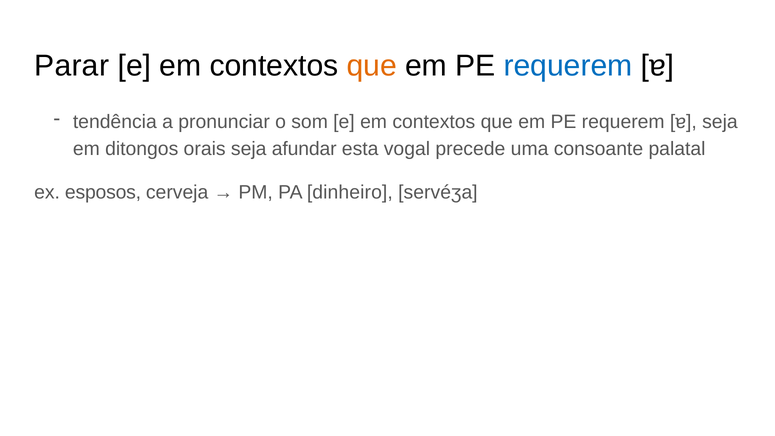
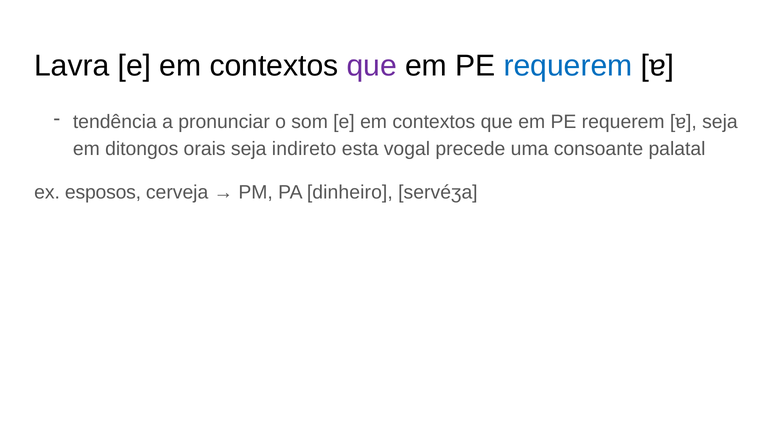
Parar: Parar -> Lavra
que at (372, 66) colour: orange -> purple
afundar: afundar -> indireto
